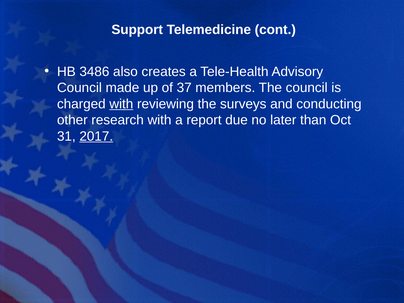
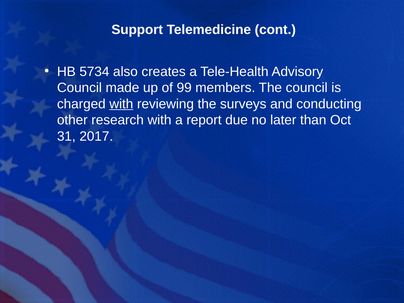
3486: 3486 -> 5734
37: 37 -> 99
2017 underline: present -> none
